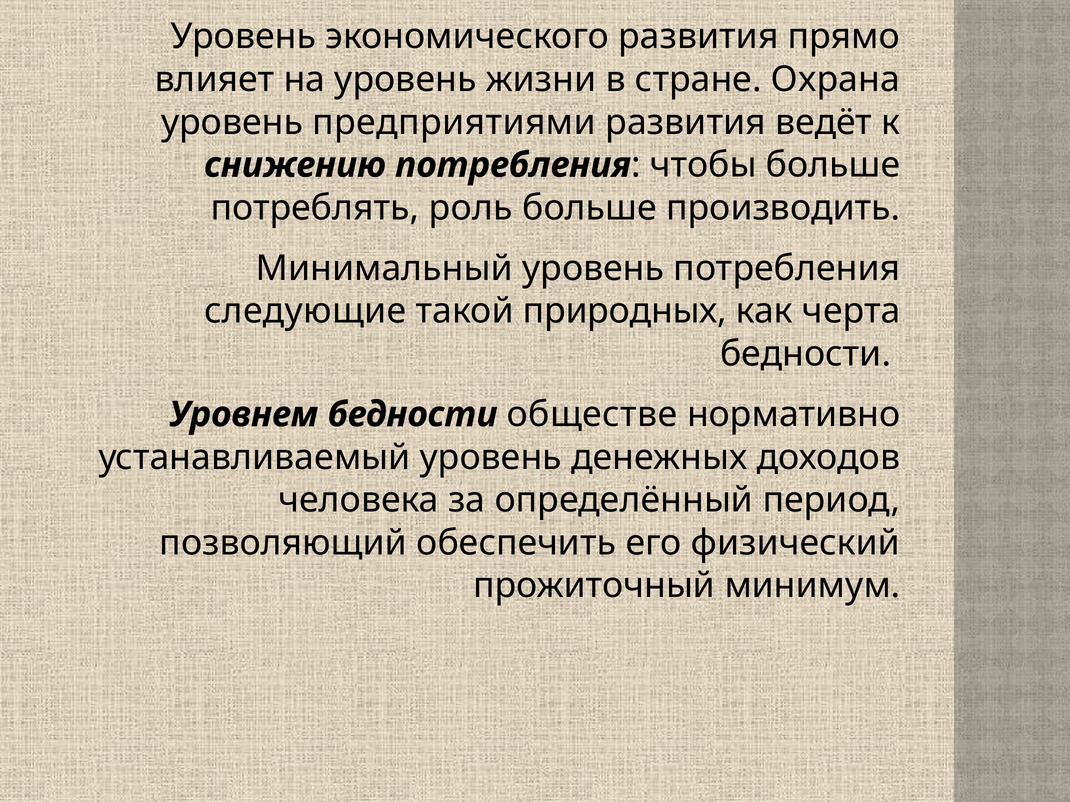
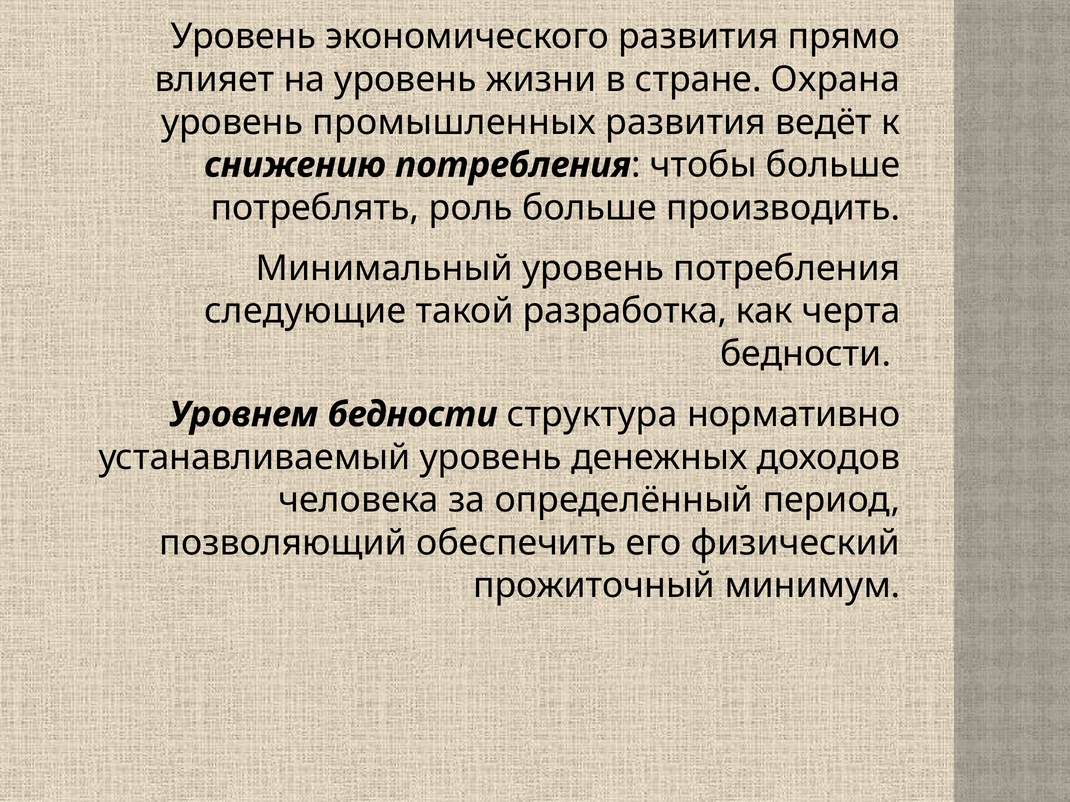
предприятиями: предприятиями -> промышленных
природных: природных -> разработка
обществе: обществе -> структура
